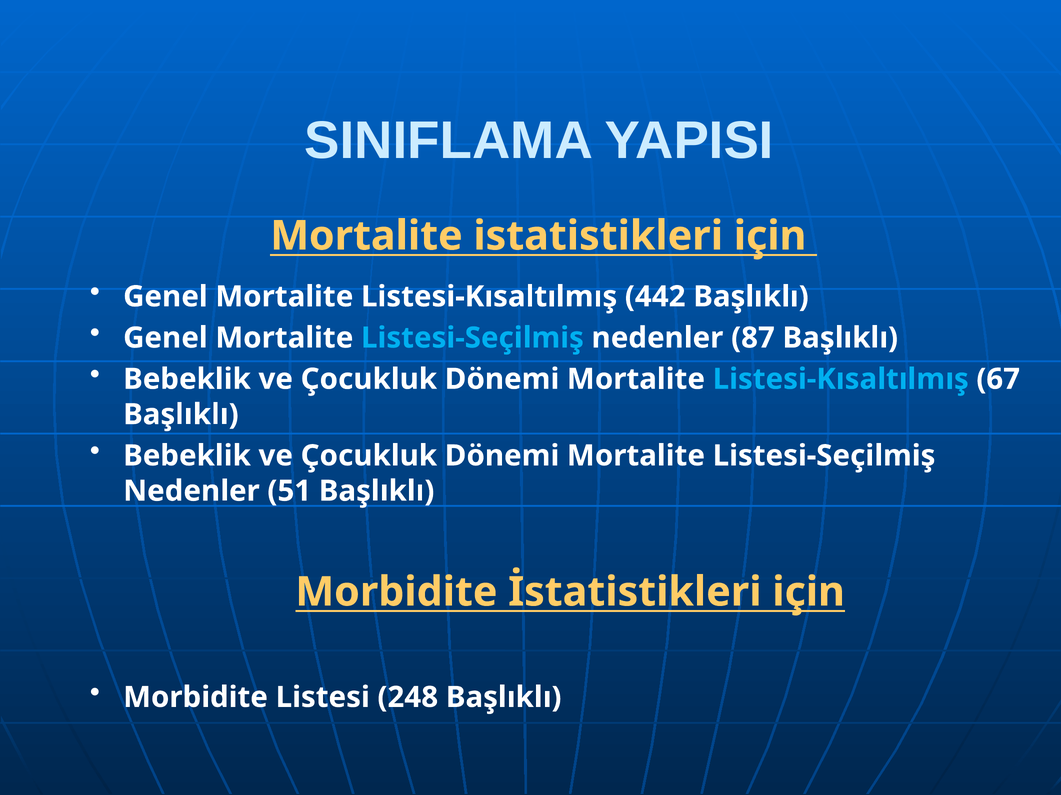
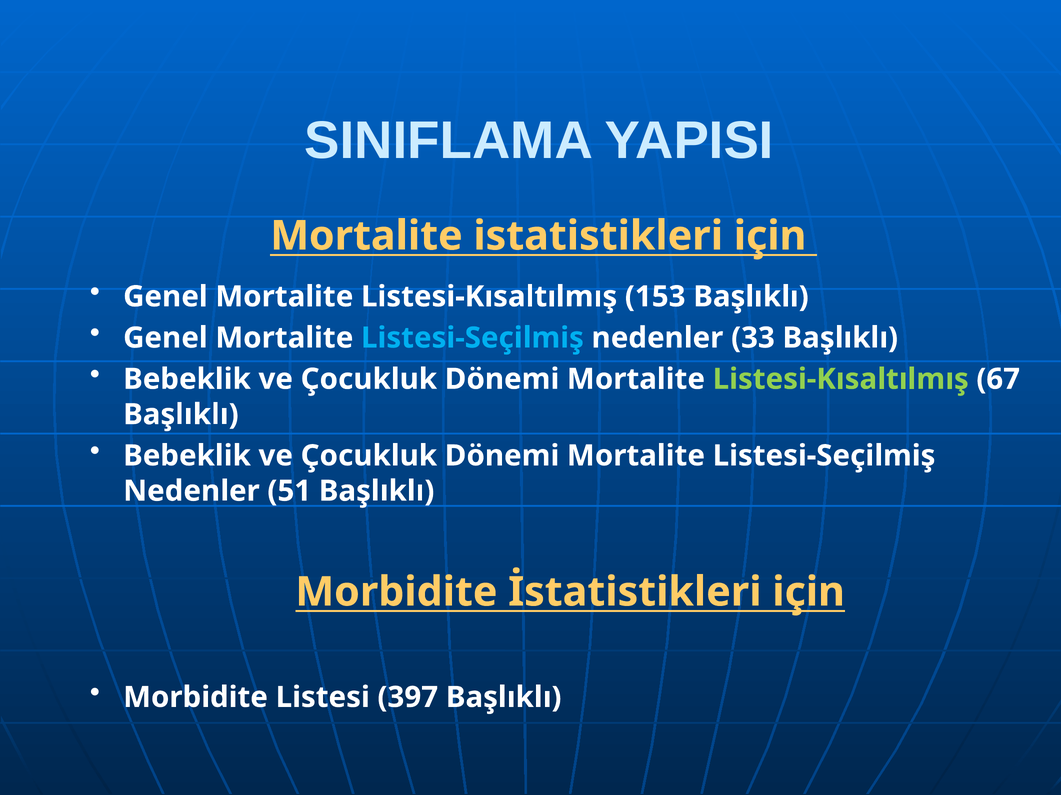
442: 442 -> 153
87: 87 -> 33
Listesi-Kısaltılmış at (841, 379) colour: light blue -> light green
248: 248 -> 397
